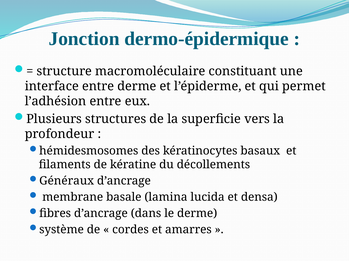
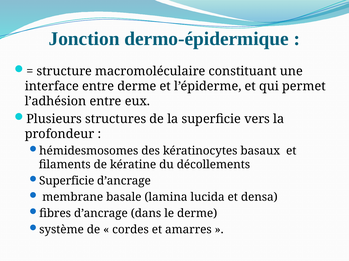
Généraux at (67, 181): Généraux -> Superficie
